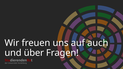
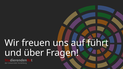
auch: auch -> führt
